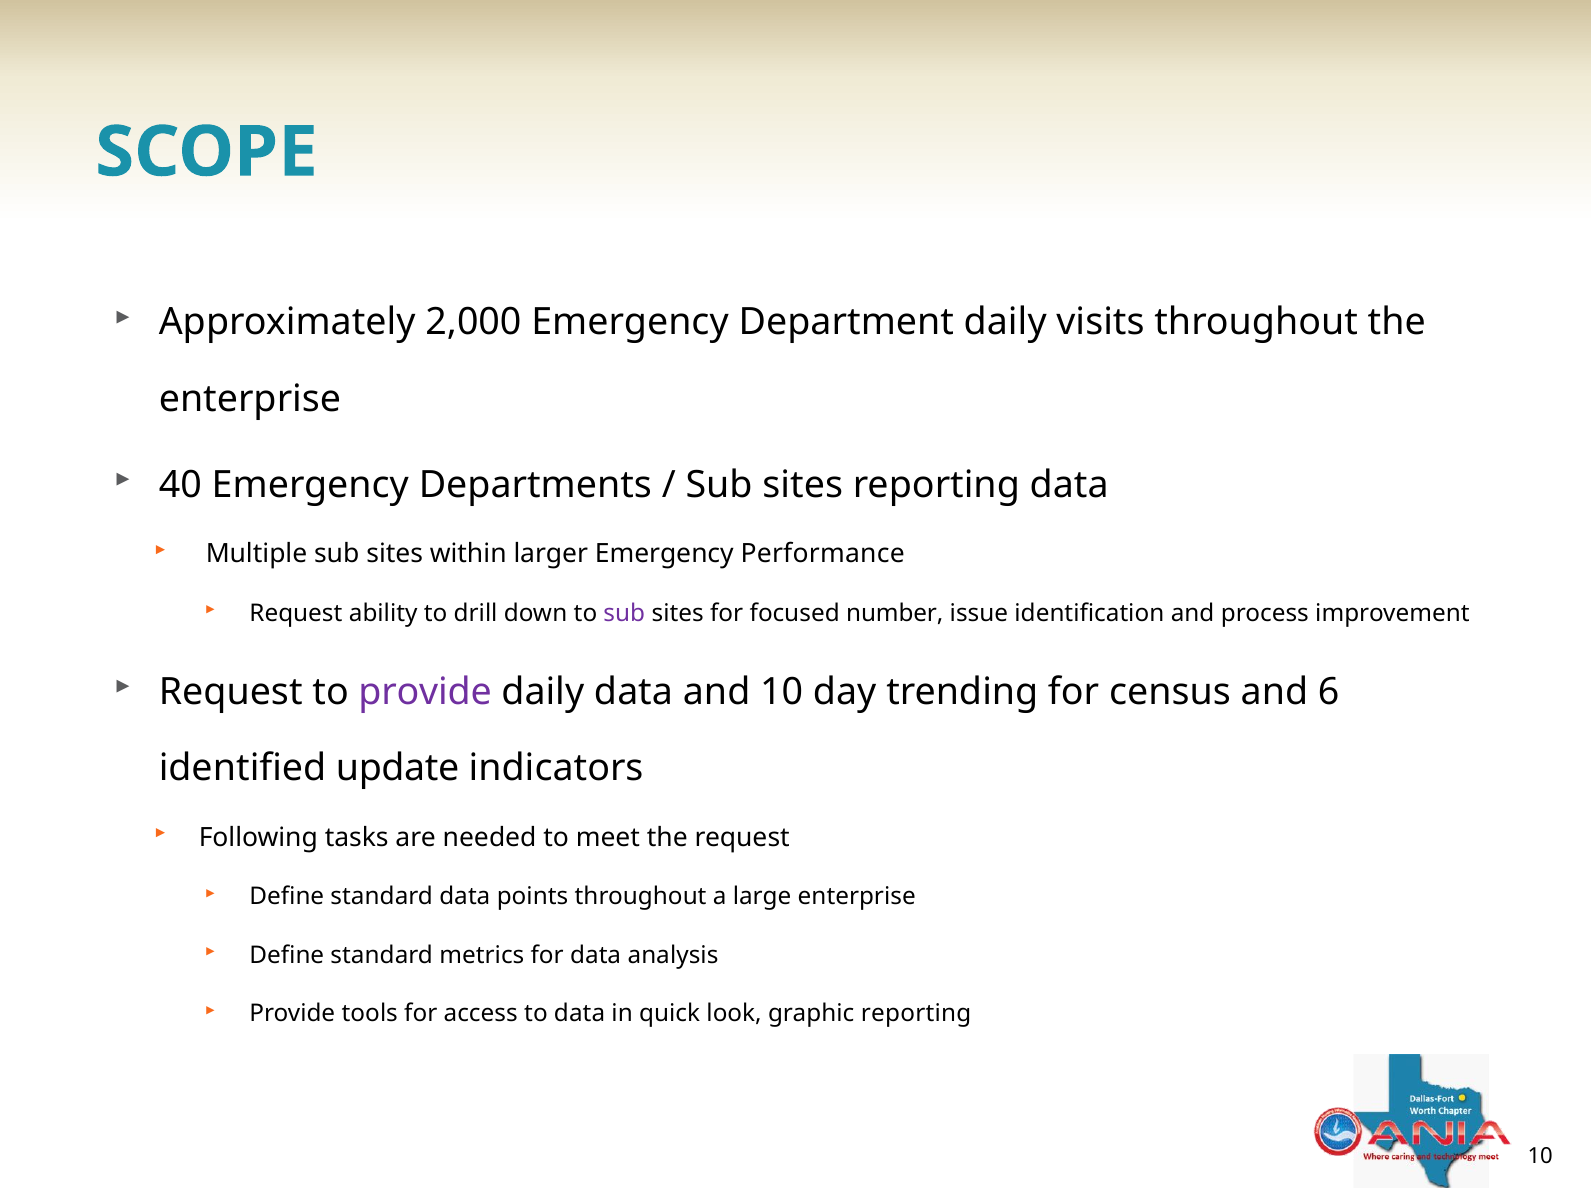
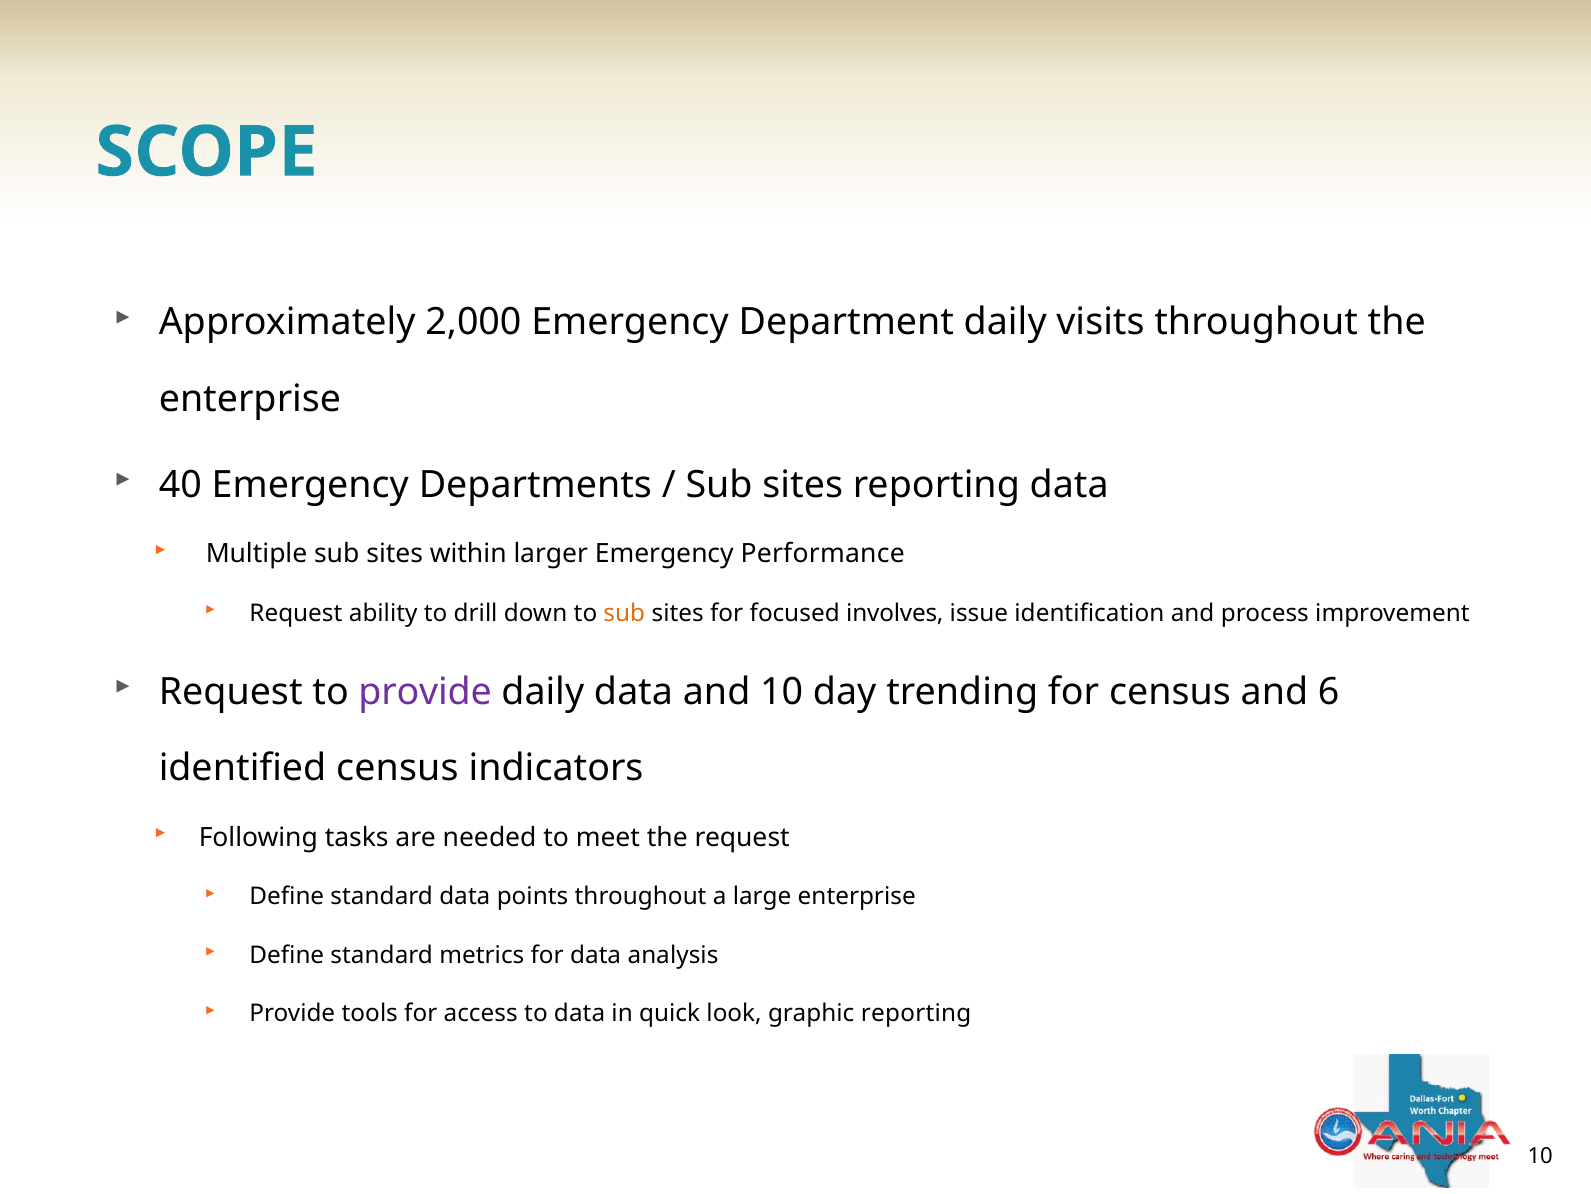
sub at (624, 613) colour: purple -> orange
number: number -> involves
identified update: update -> census
